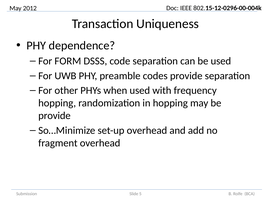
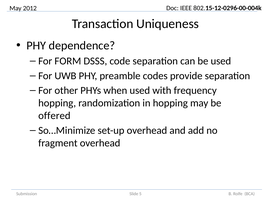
provide at (54, 116): provide -> offered
